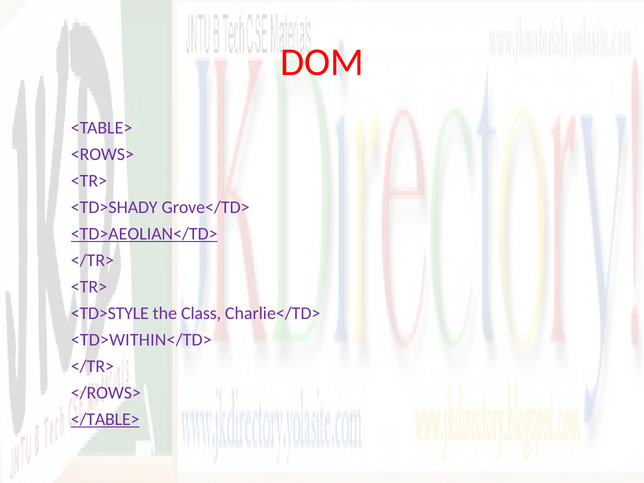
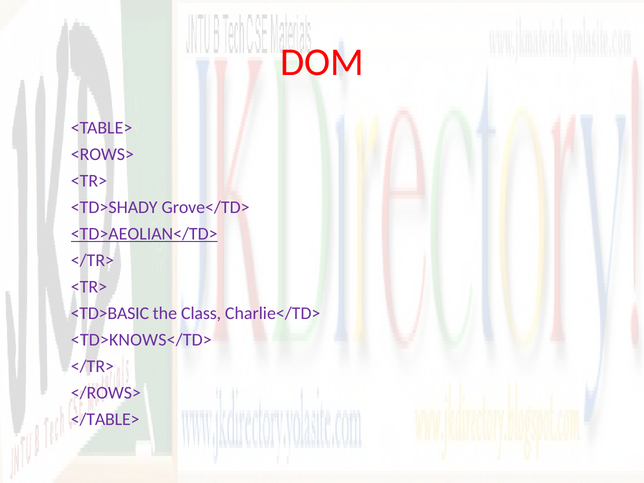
<TD>STYLE: <TD>STYLE -> <TD>BASIC
<TD>WITHIN</TD>: <TD>WITHIN</TD> -> <TD>KNOWS</TD>
</TABLE> underline: present -> none
